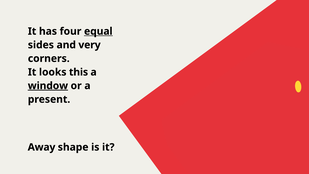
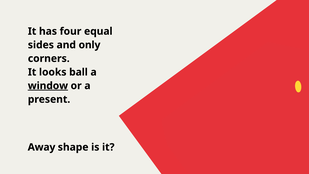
equal underline: present -> none
very: very -> only
this: this -> ball
